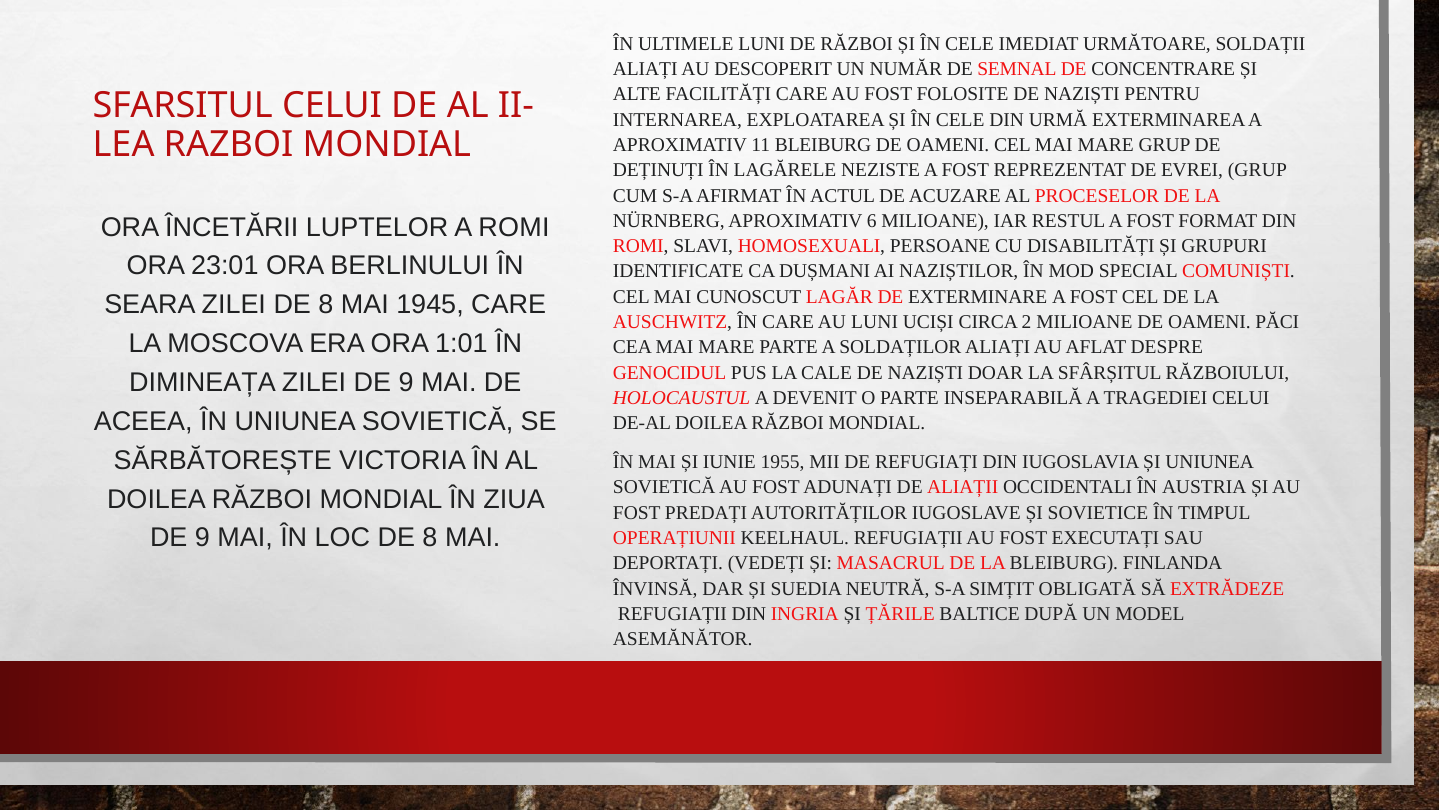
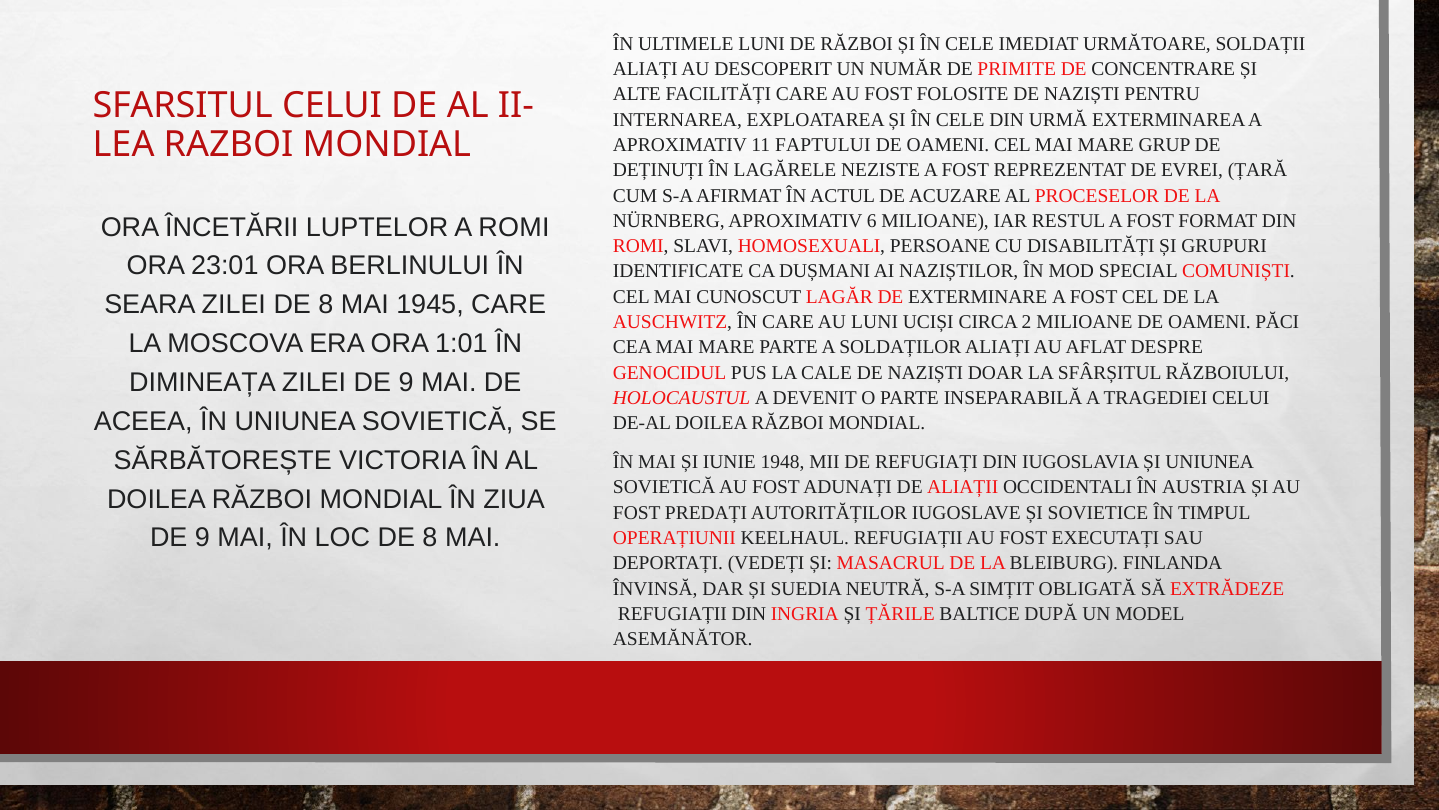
SEMNAL: SEMNAL -> PRIMITE
11 BLEIBURG: BLEIBURG -> FAPTULUI
EVREI GRUP: GRUP -> ȚARĂ
1955: 1955 -> 1948
